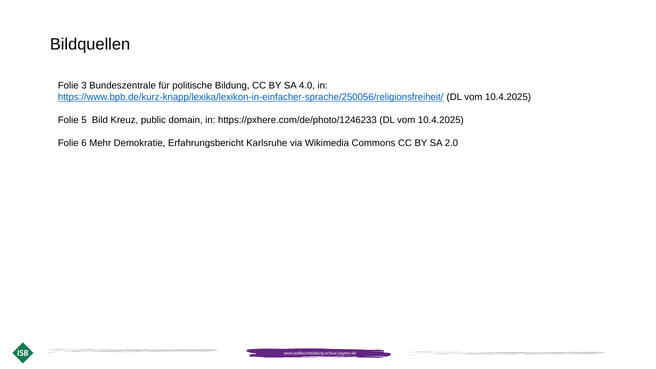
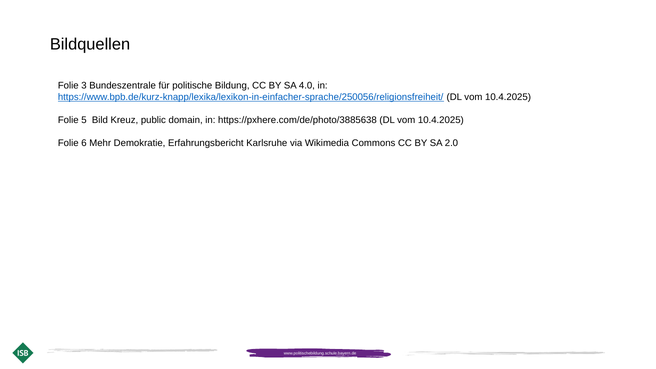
https://pxhere.com/de/photo/1246233: https://pxhere.com/de/photo/1246233 -> https://pxhere.com/de/photo/3885638
